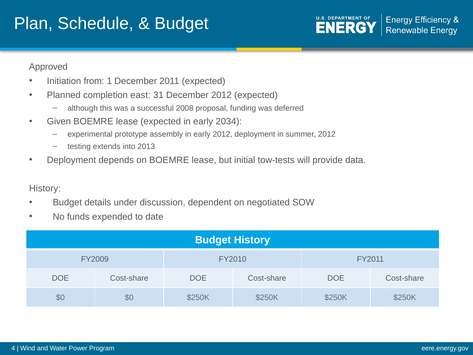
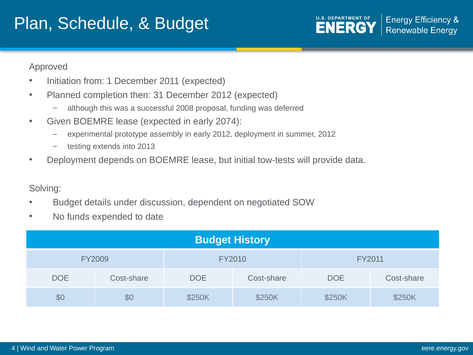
east: east -> then
2034: 2034 -> 2074
History at (45, 188): History -> Solving
